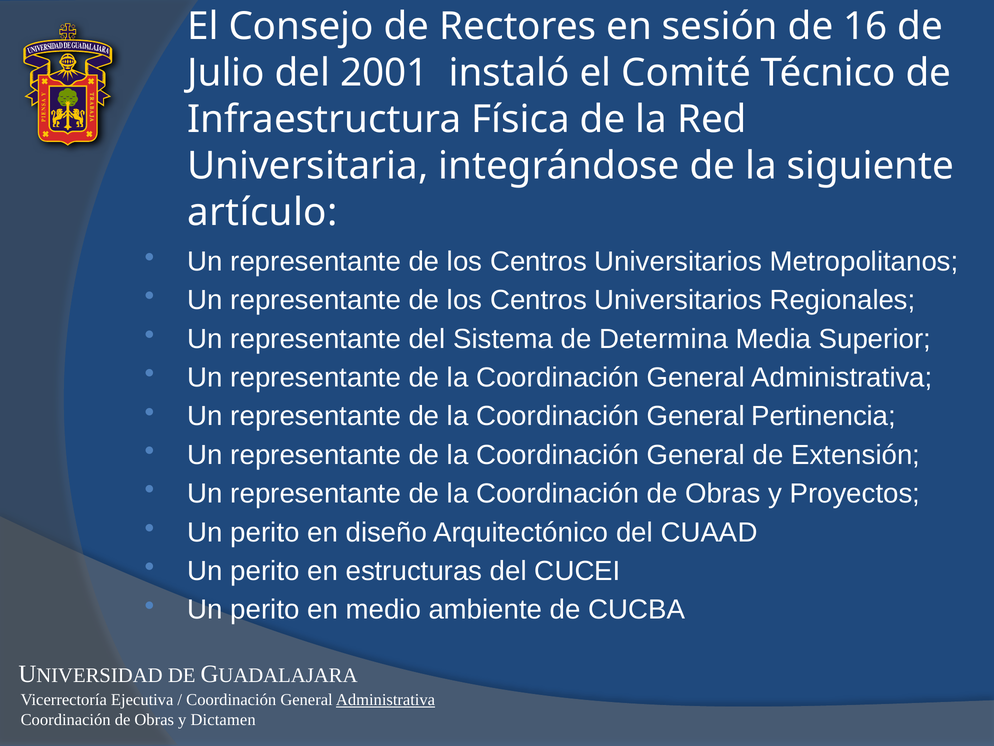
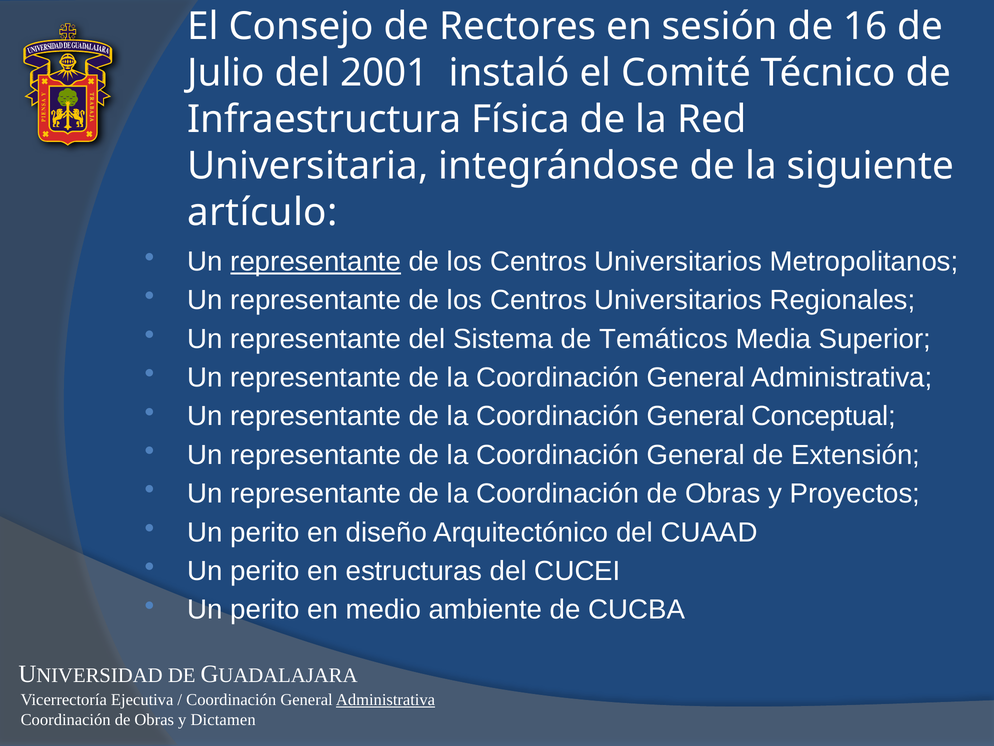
representante at (316, 261) underline: none -> present
Determina: Determina -> Temáticos
Pertinencia: Pertinencia -> Conceptual
